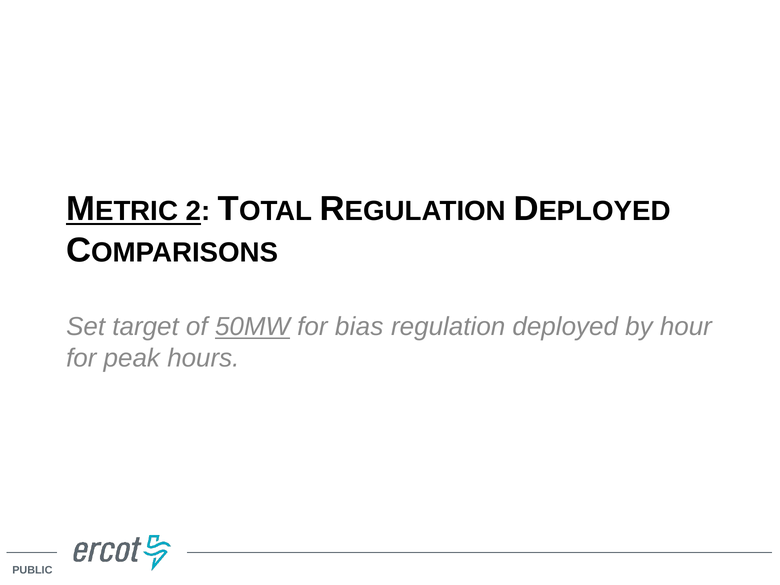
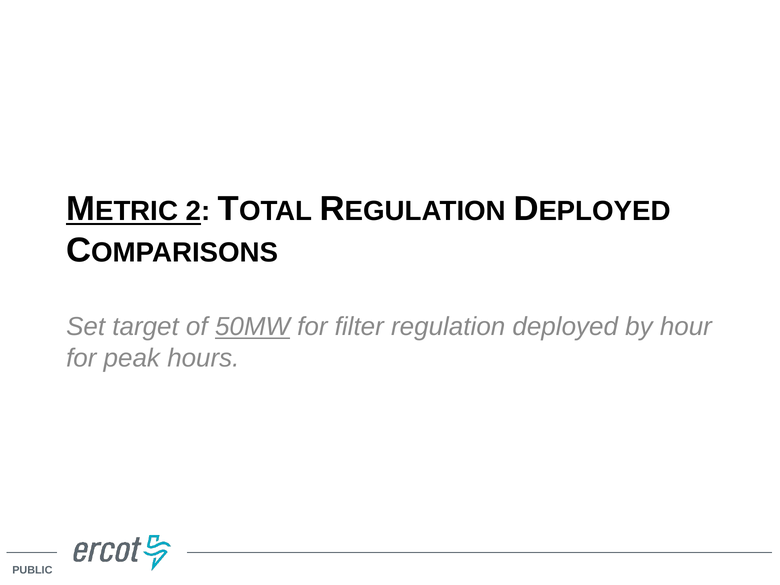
bias: bias -> filter
